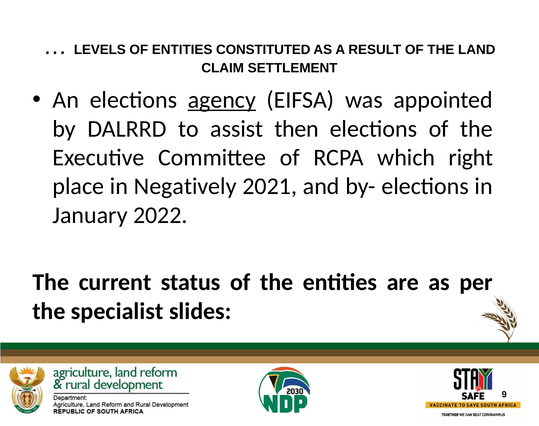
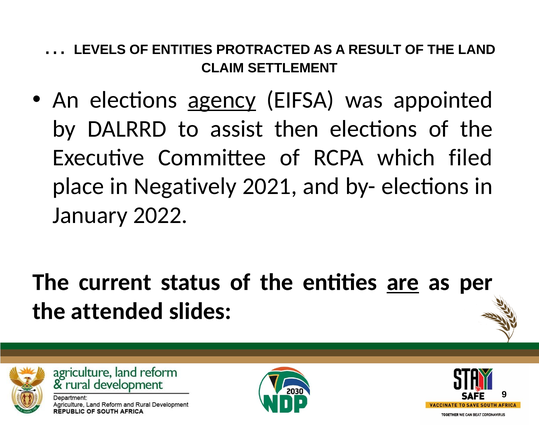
CONSTITUTED: CONSTITUTED -> PROTRACTED
right: right -> filed
are underline: none -> present
specialist: specialist -> attended
